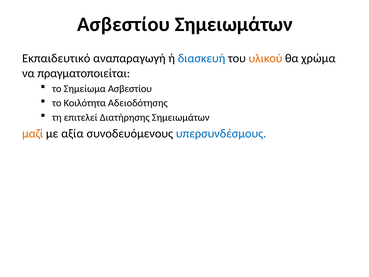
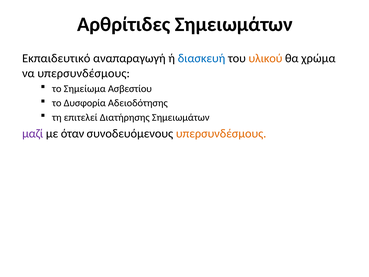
Ασβεστίου at (123, 24): Ασβεστίου -> Αρθρίτιδες
να πραγματοποιείται: πραγματοποιείται -> υπερσυνδέσμους
Κοιλότητα: Κοιλότητα -> Δυσφορία
μαζί colour: orange -> purple
αξία: αξία -> όταν
υπερσυνδέσμους at (221, 133) colour: blue -> orange
